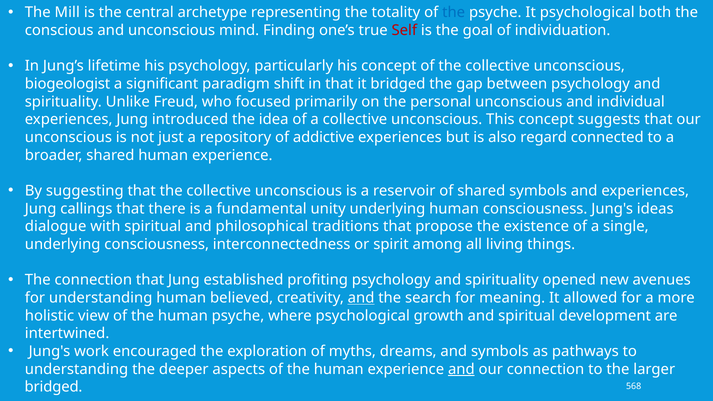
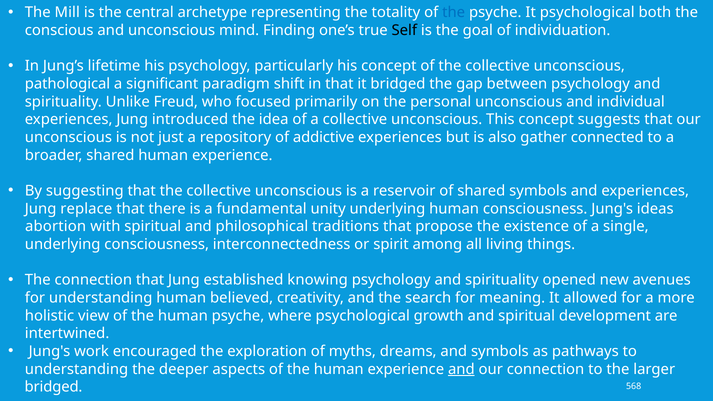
Self colour: red -> black
biogeologist: biogeologist -> pathological
regard: regard -> gather
callings: callings -> replace
dialogue: dialogue -> abortion
profiting: profiting -> knowing
and at (361, 298) underline: present -> none
